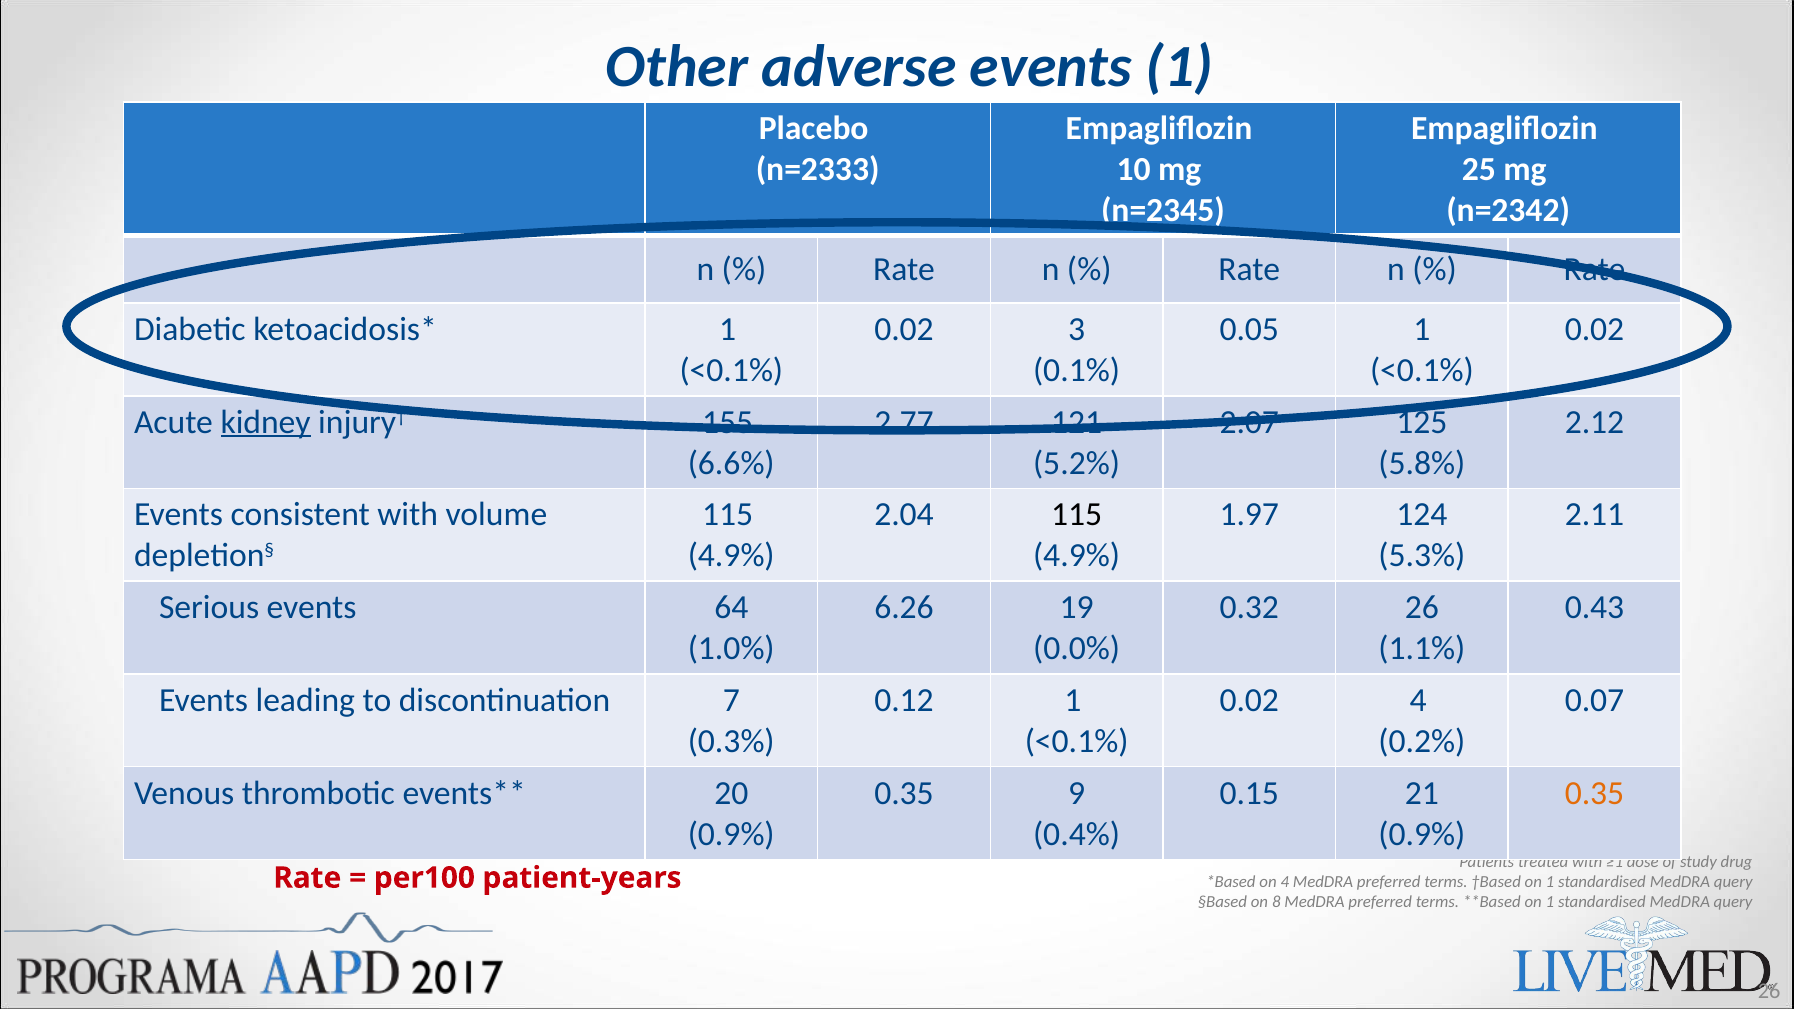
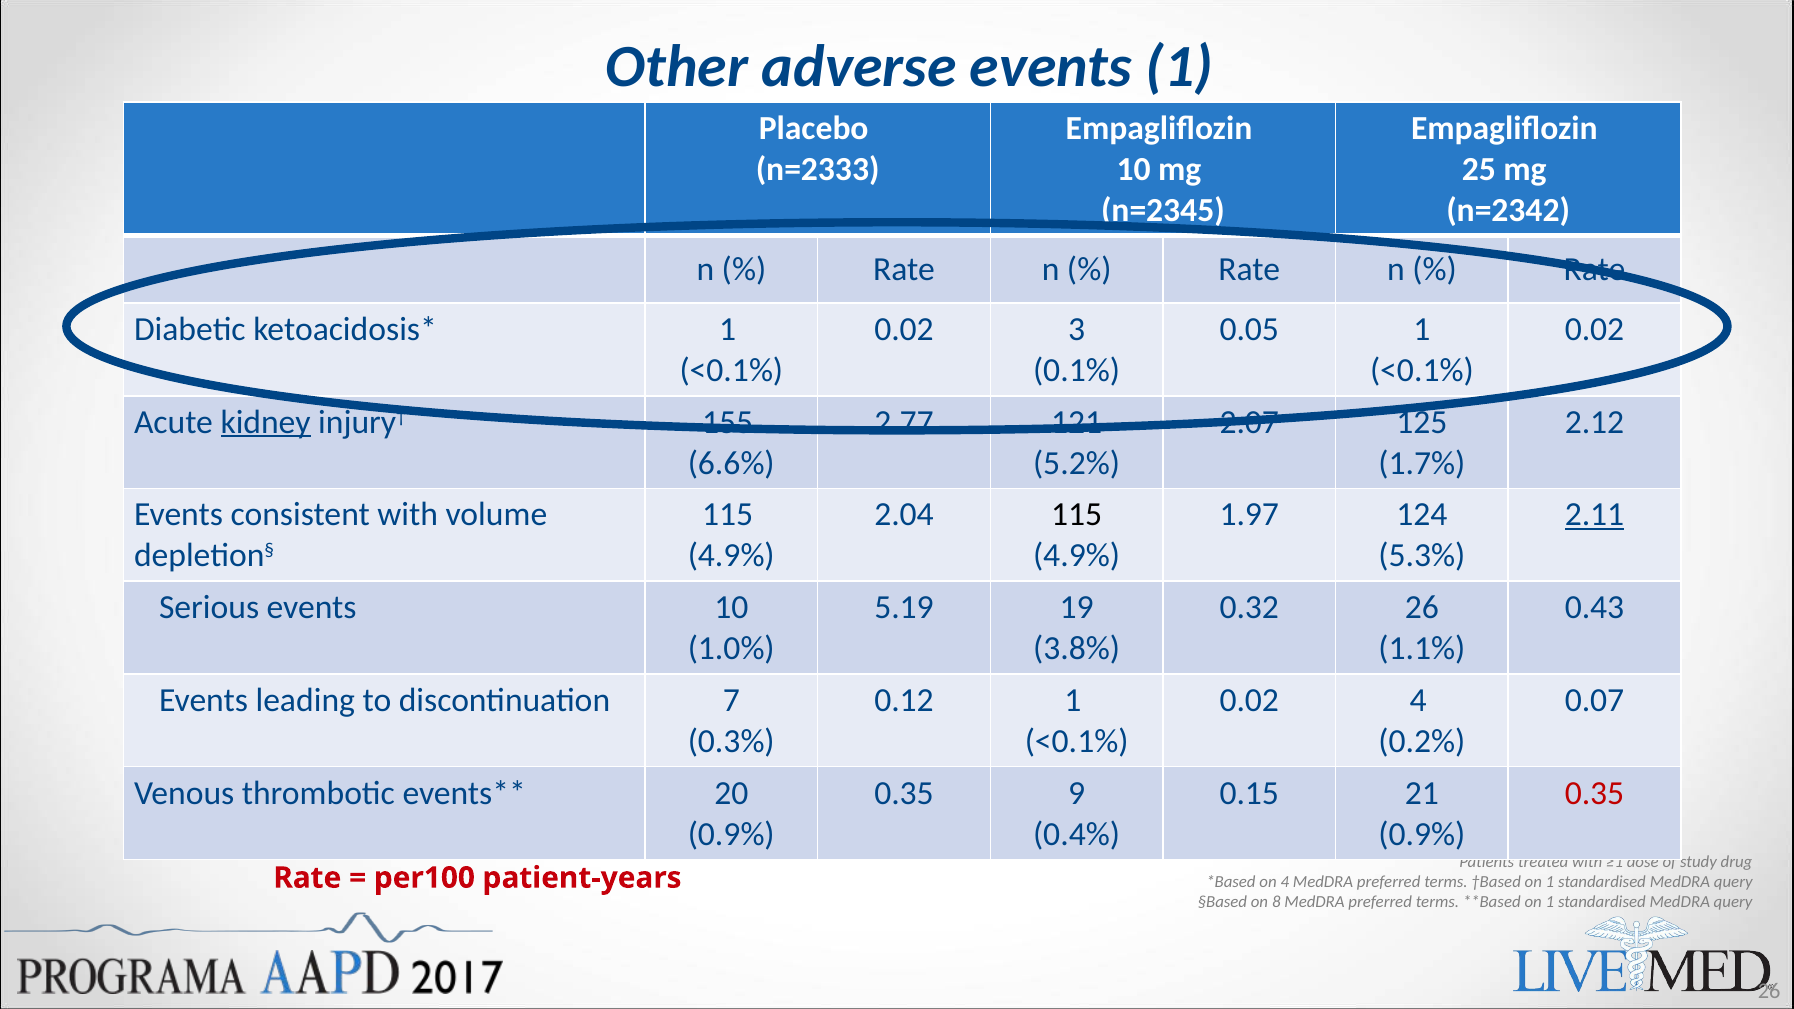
5.8%: 5.8% -> 1.7%
2.11 underline: none -> present
events 64: 64 -> 10
6.26: 6.26 -> 5.19
0.0%: 0.0% -> 3.8%
0.35 at (1595, 793) colour: orange -> red
